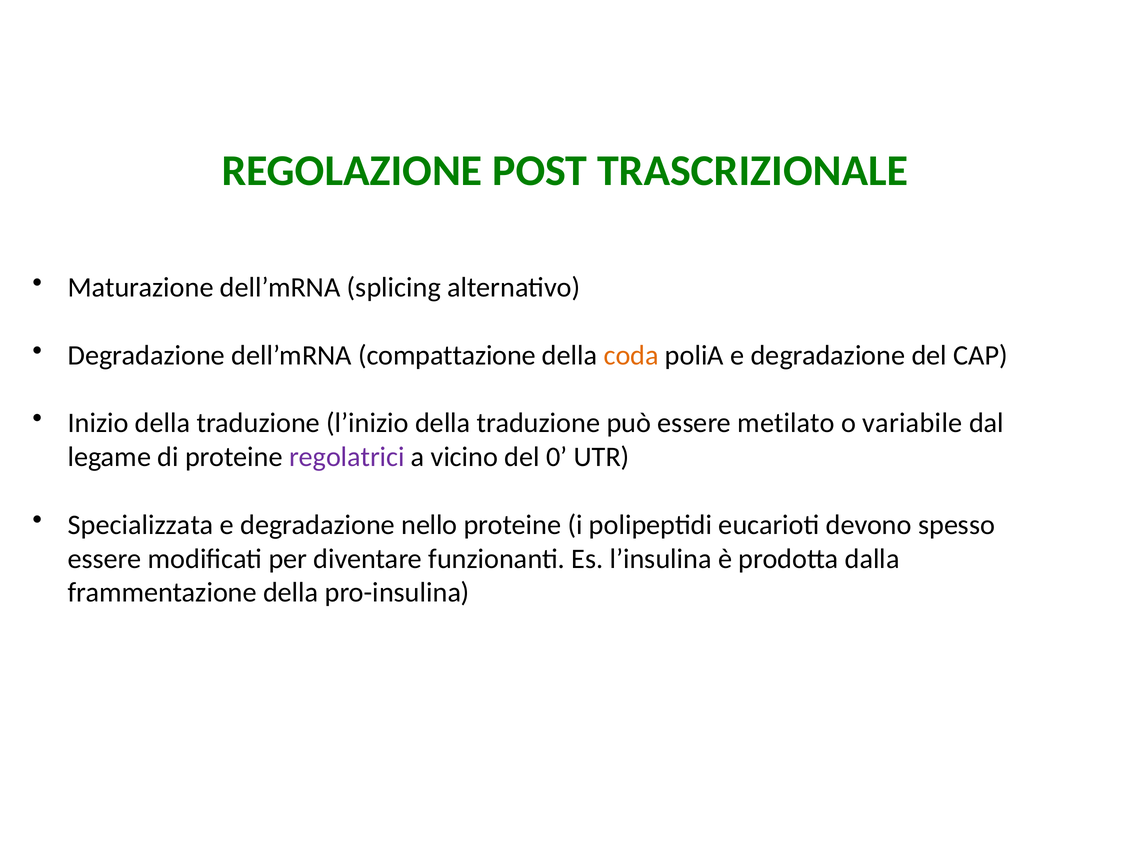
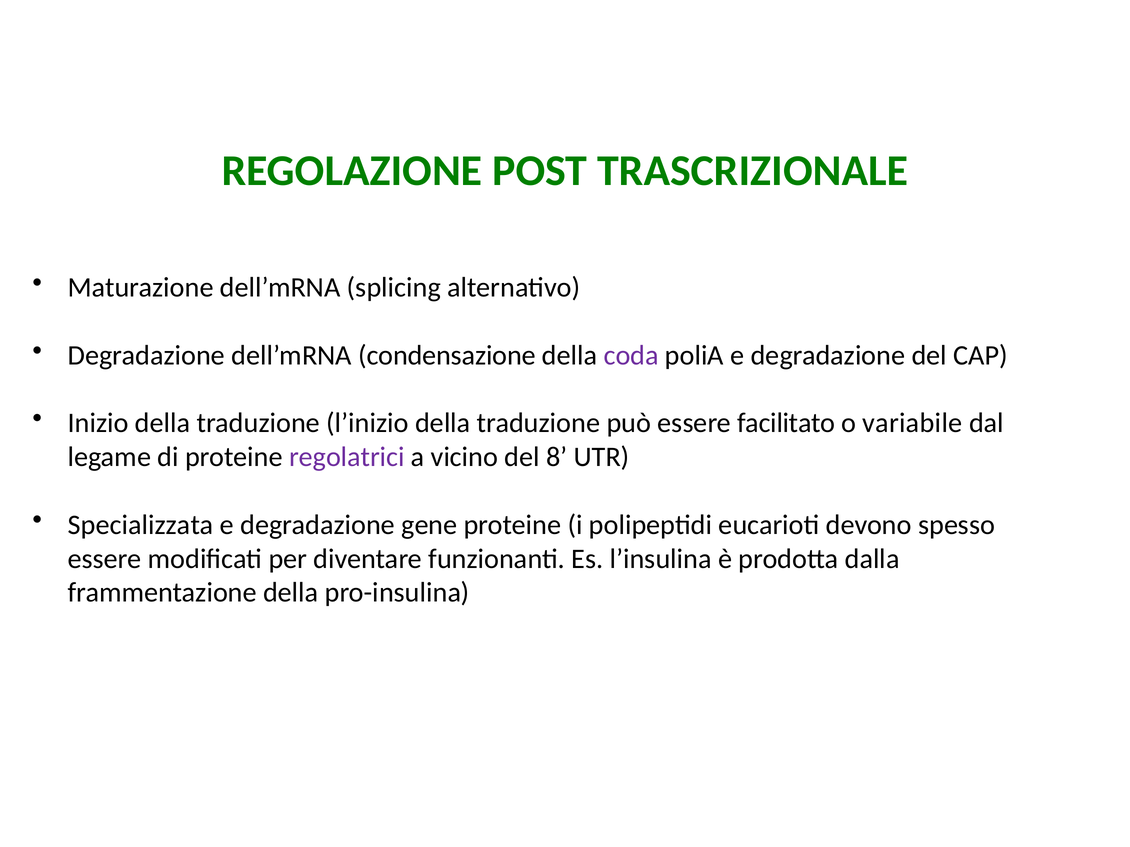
compattazione: compattazione -> condensazione
coda colour: orange -> purple
metilato: metilato -> facilitato
0: 0 -> 8
nello: nello -> gene
